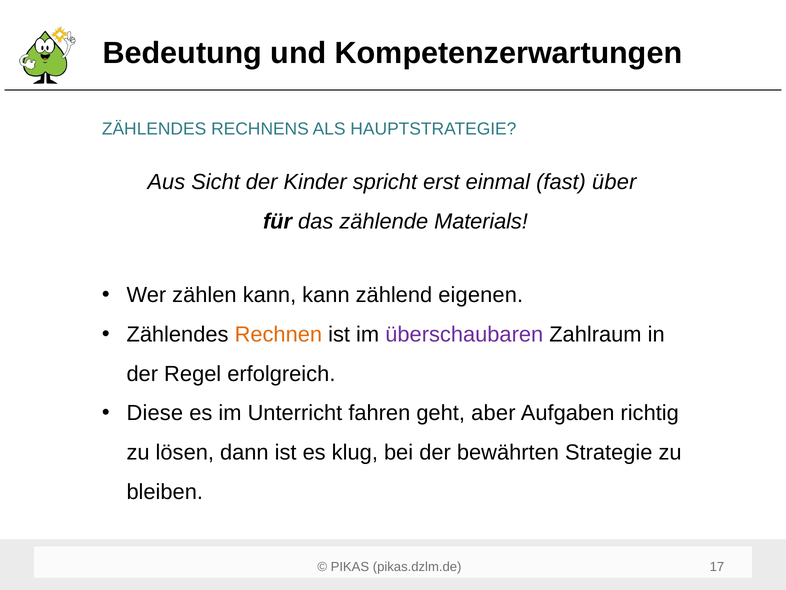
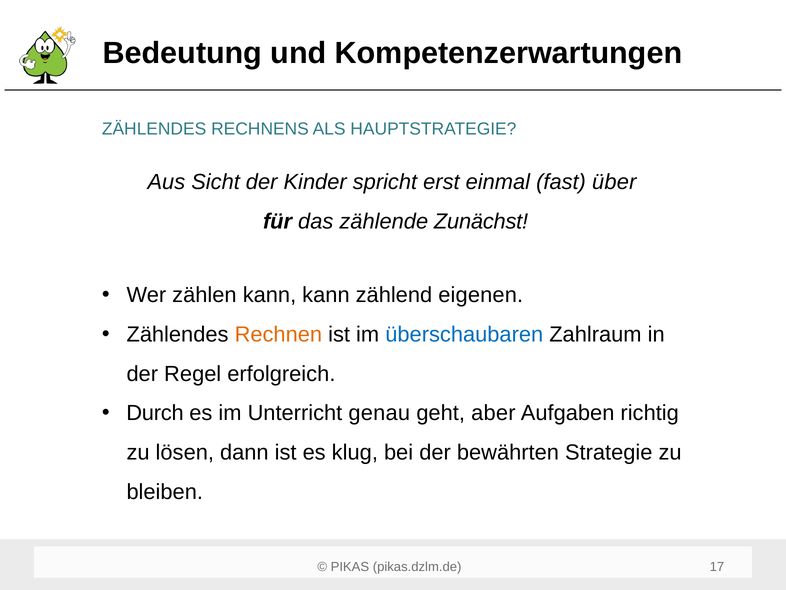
Materials: Materials -> Zunächst
überschaubaren colour: purple -> blue
Diese: Diese -> Durch
fahren: fahren -> genau
